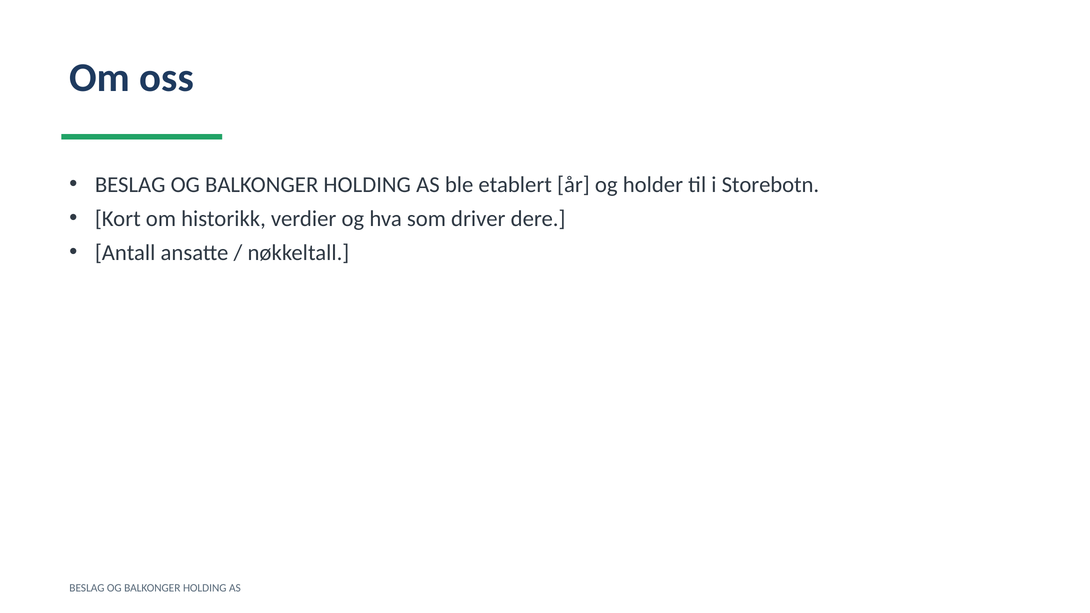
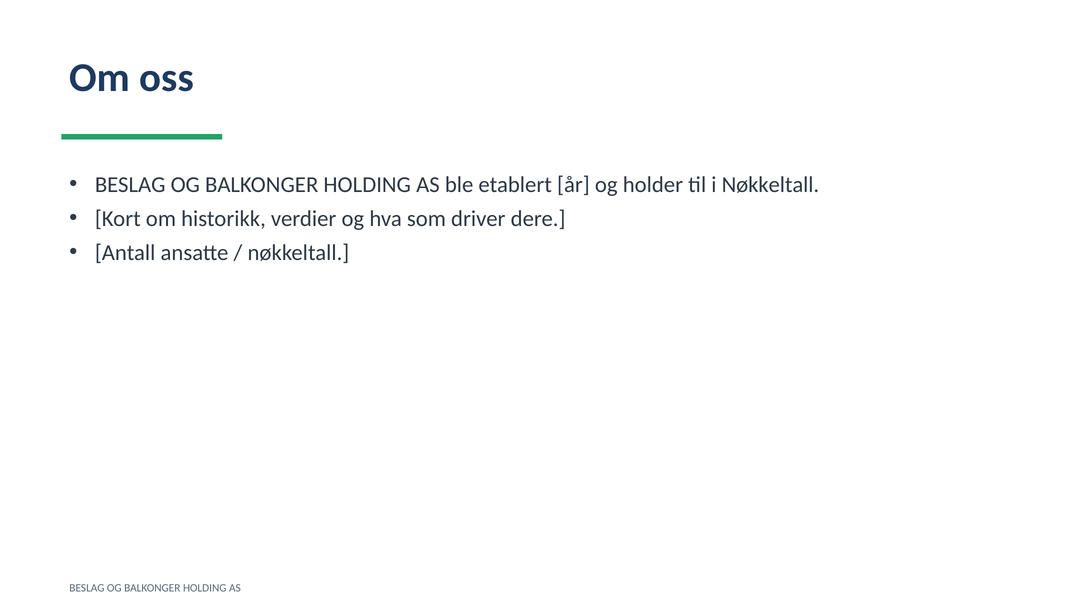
i Storebotn: Storebotn -> Nøkkeltall
